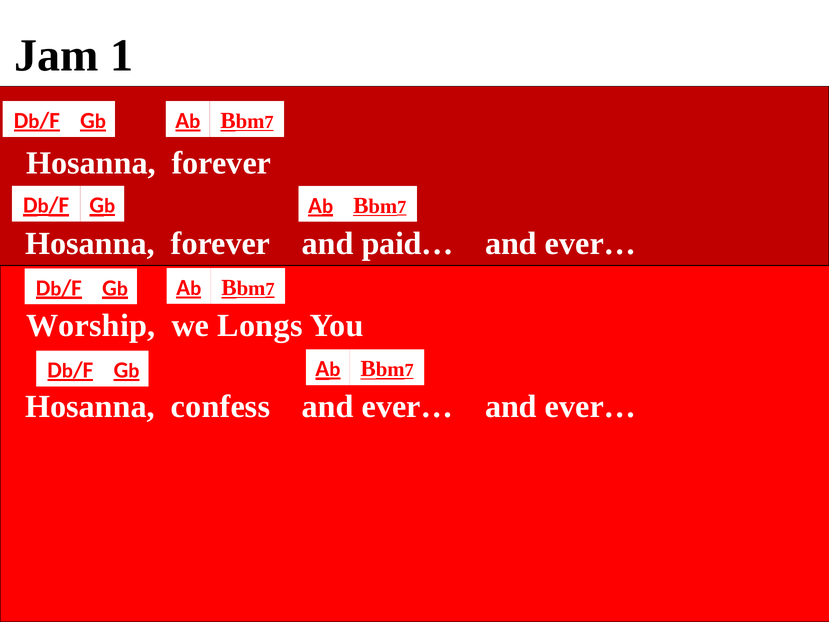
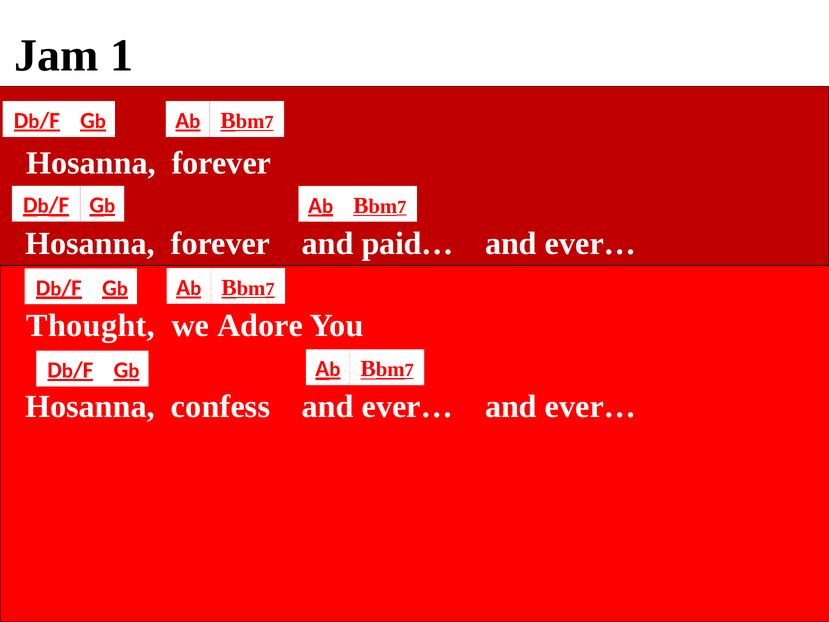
Worship: Worship -> Thought
Longs: Longs -> Adore
